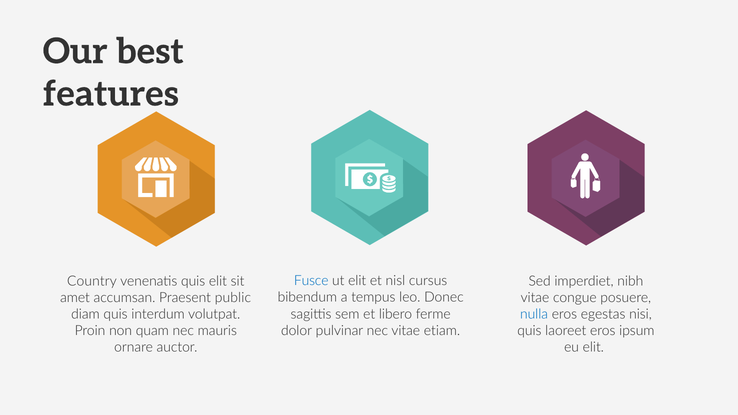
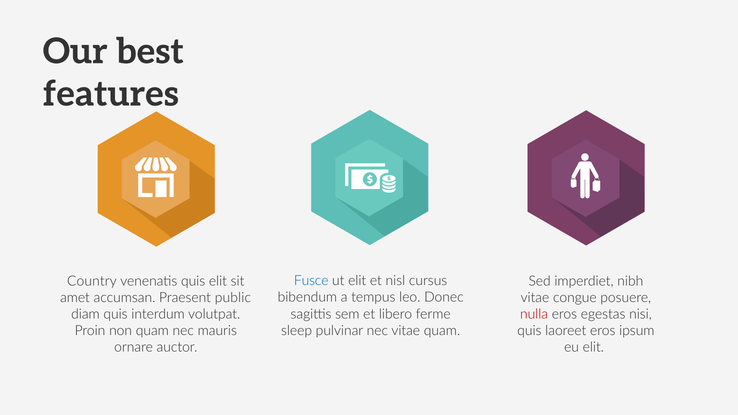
nulla colour: blue -> red
dolor: dolor -> sleep
vitae etiam: etiam -> quam
